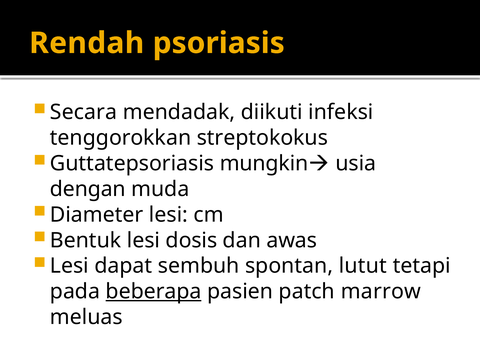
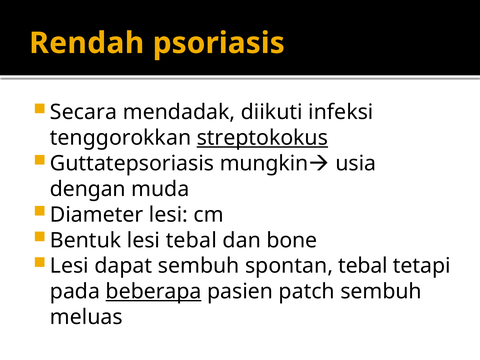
streptokokus underline: none -> present
lesi dosis: dosis -> tebal
awas: awas -> bone
spontan lutut: lutut -> tebal
patch marrow: marrow -> sembuh
